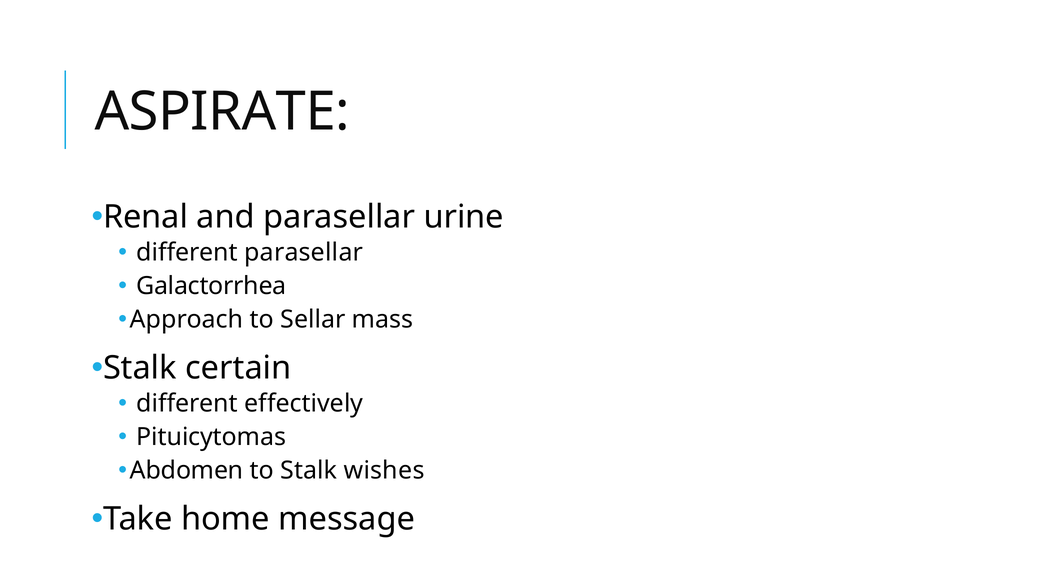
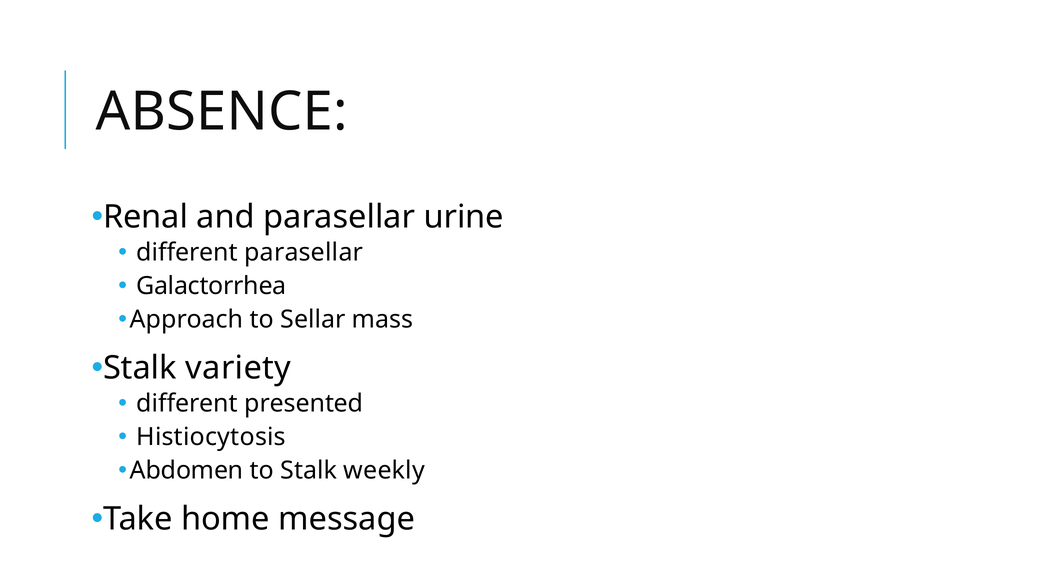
ASPIRATE: ASPIRATE -> ABSENCE
certain: certain -> variety
effectively: effectively -> presented
Pituicytomas: Pituicytomas -> Histiocytosis
wishes: wishes -> weekly
